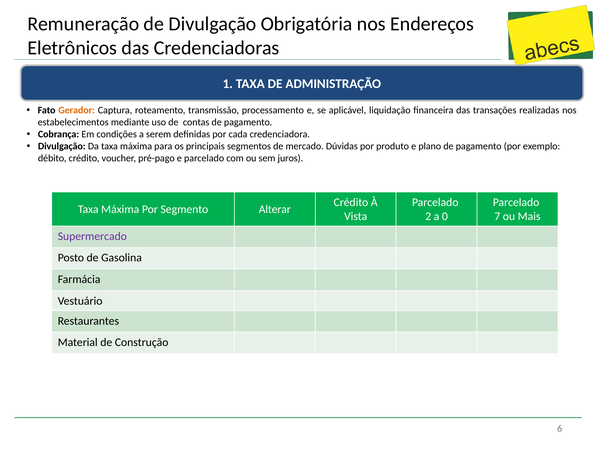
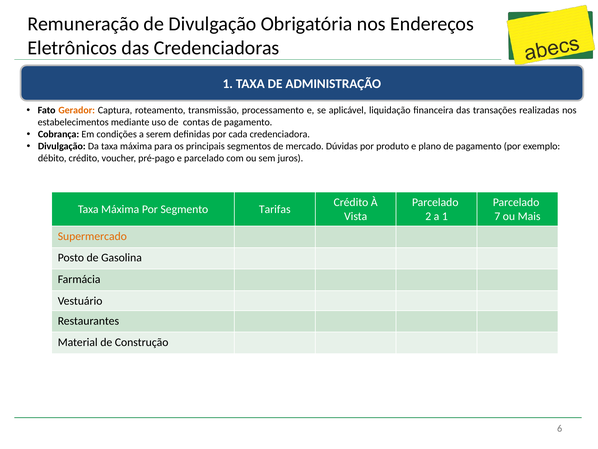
Alterar: Alterar -> Tarifas
a 0: 0 -> 1
Supermercado colour: purple -> orange
